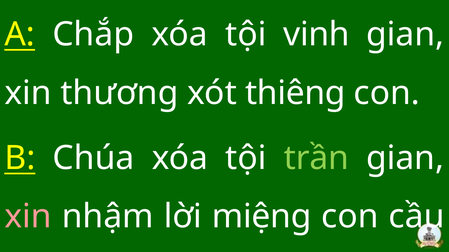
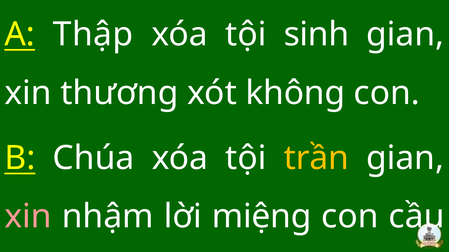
Chắp: Chắp -> Thập
vinh: vinh -> sinh
thiêng: thiêng -> không
trần colour: light green -> yellow
